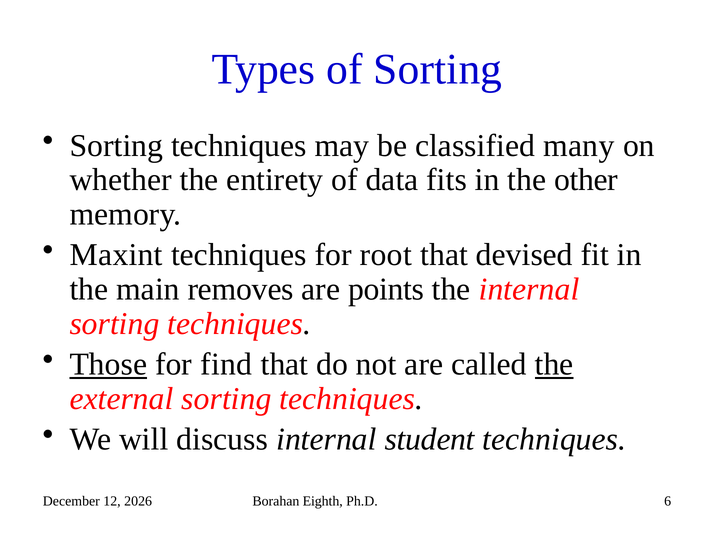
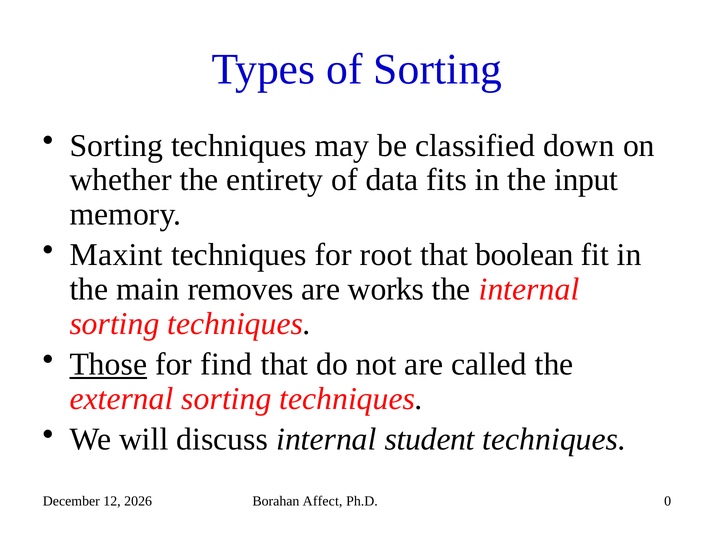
many: many -> down
other: other -> input
devised: devised -> boolean
points: points -> works
the at (554, 364) underline: present -> none
Eighth: Eighth -> Affect
6: 6 -> 0
